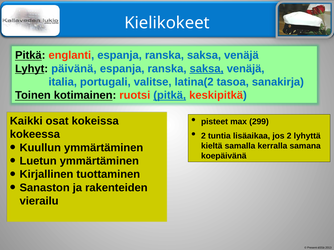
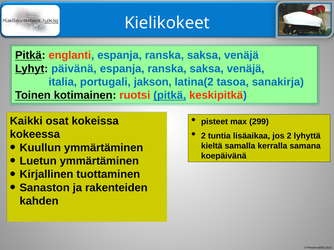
saksa at (207, 69) underline: present -> none
valitse: valitse -> jakson
vierailu: vierailu -> kahden
